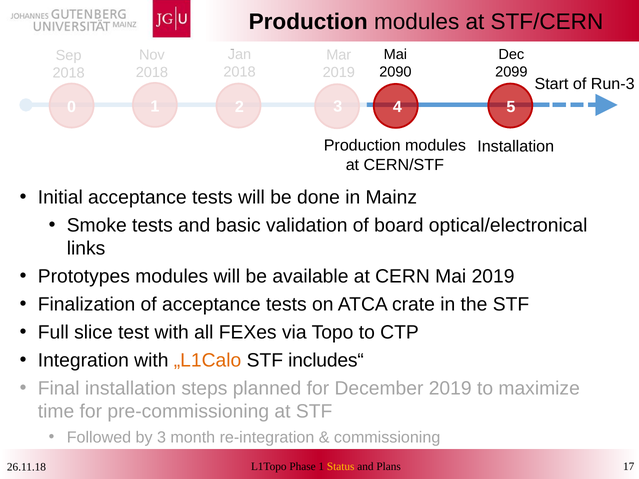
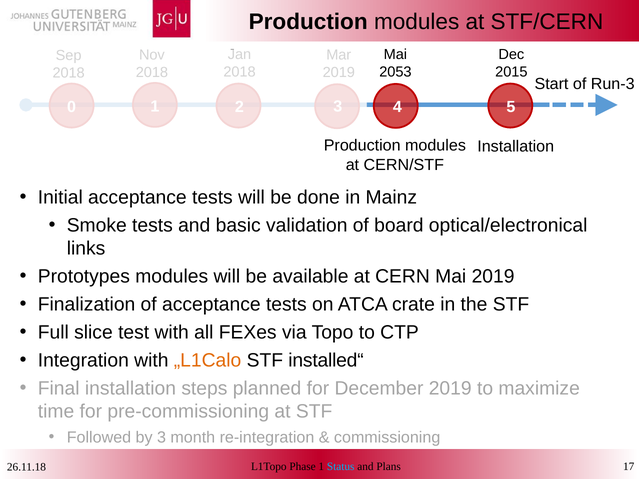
2090: 2090 -> 2053
2099: 2099 -> 2015
includes“: includes“ -> installed“
Status colour: yellow -> light blue
